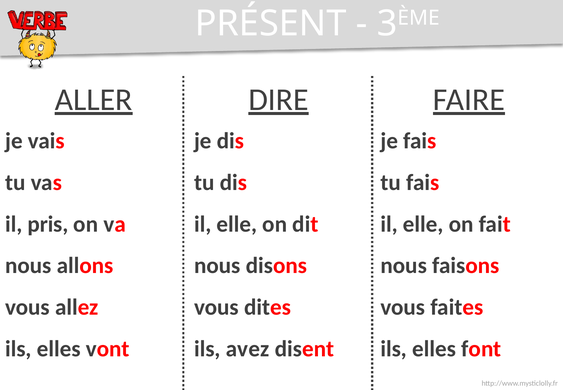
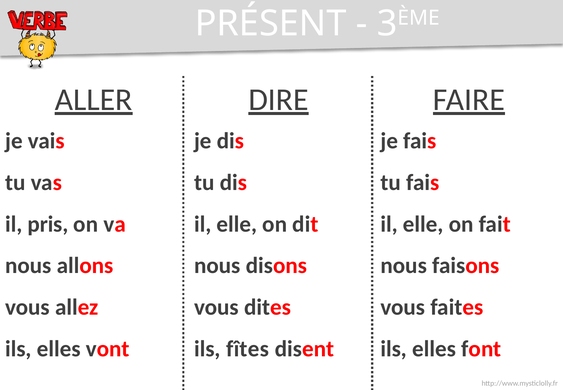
avez: avez -> fîtes
